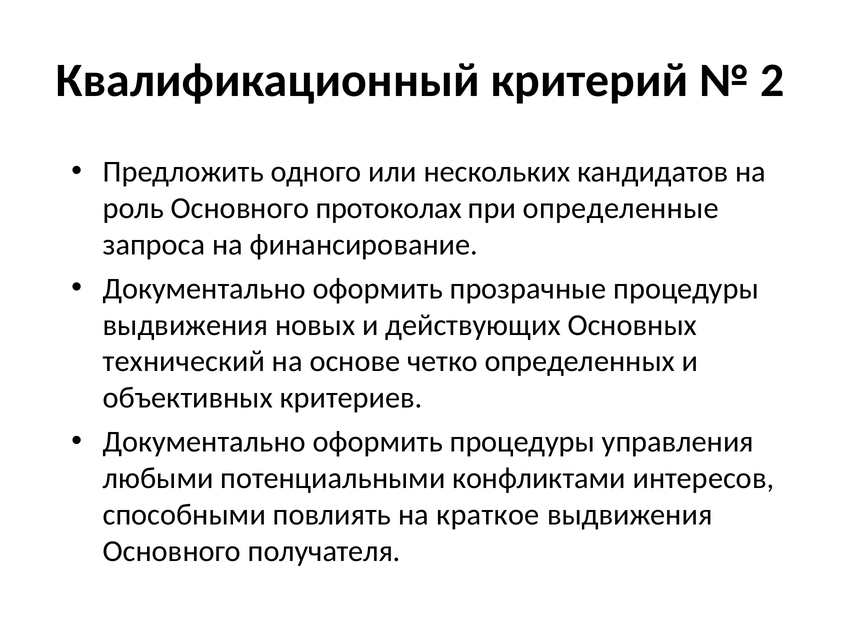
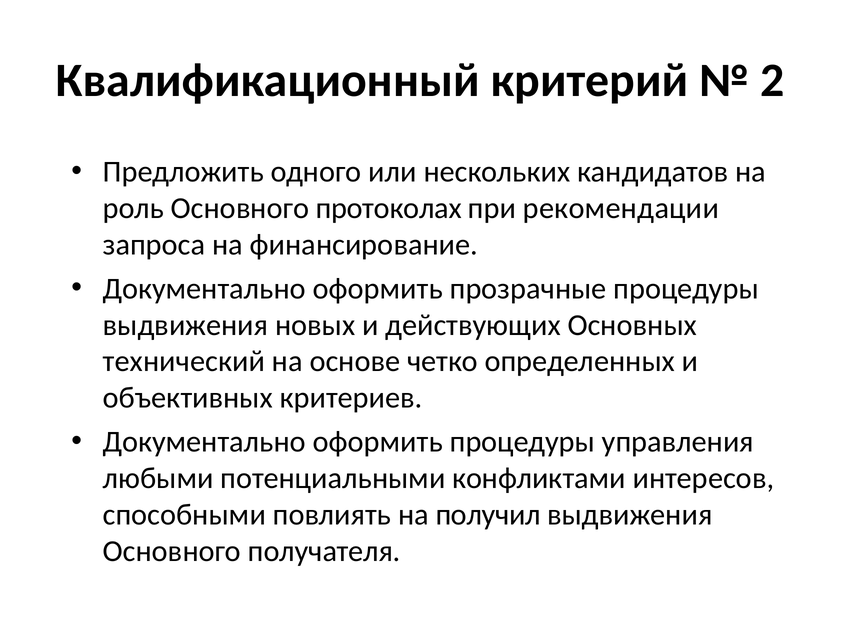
определенные: определенные -> рекомендации
краткое: краткое -> получил
